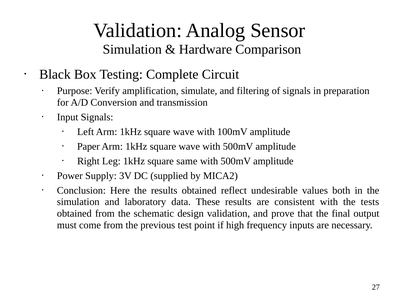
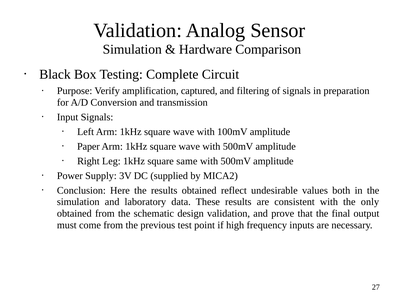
simulate: simulate -> captured
tests: tests -> only
